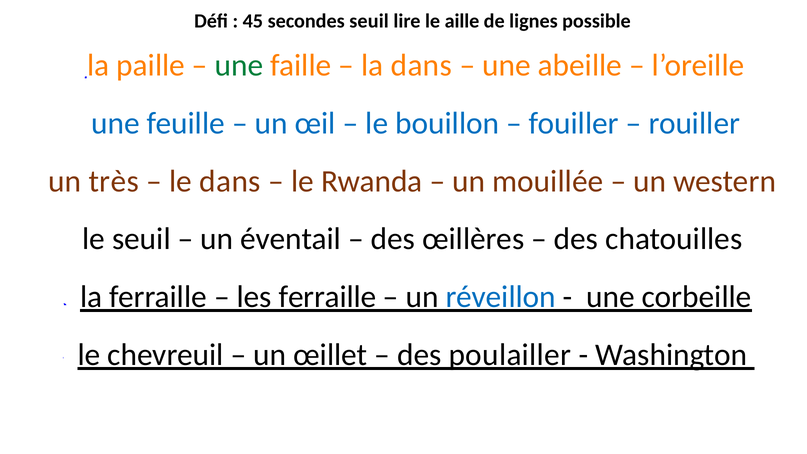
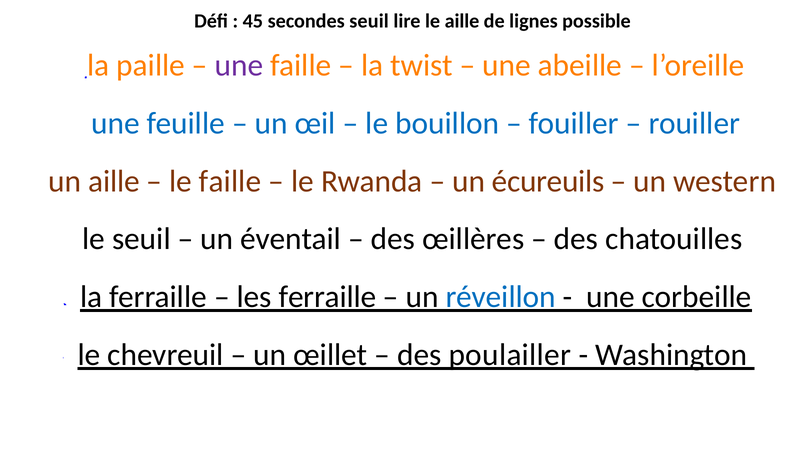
une at (239, 65) colour: green -> purple
la dans: dans -> twist
un très: très -> aille
le dans: dans -> faille
mouillée: mouillée -> écureuils
